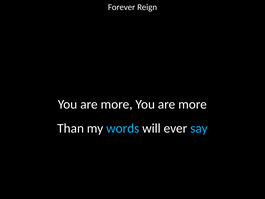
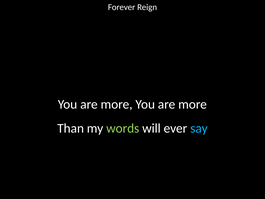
words colour: light blue -> light green
